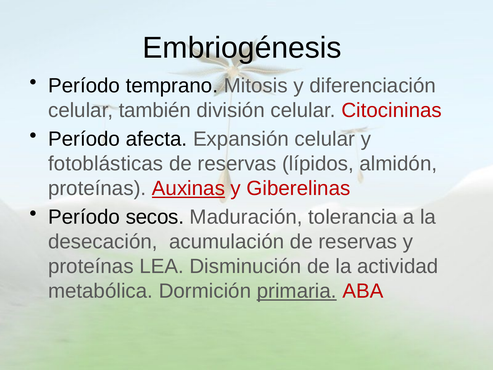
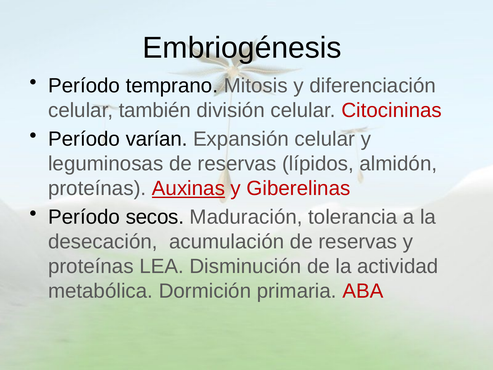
afecta: afecta -> varían
fotoblásticas: fotoblásticas -> leguminosas
primaria underline: present -> none
